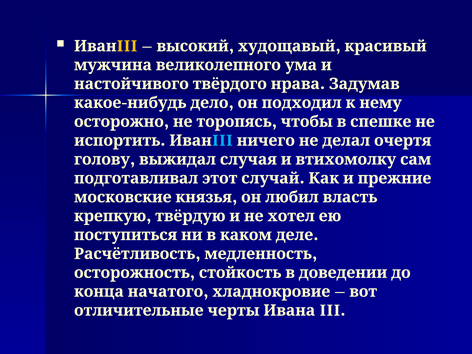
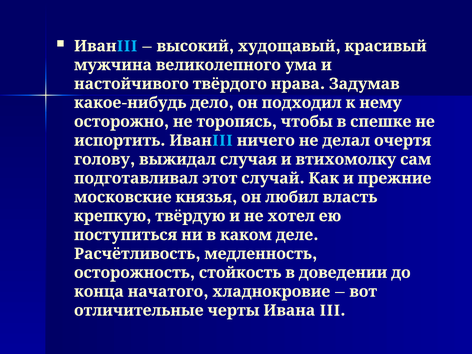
III at (127, 46) colour: yellow -> light blue
